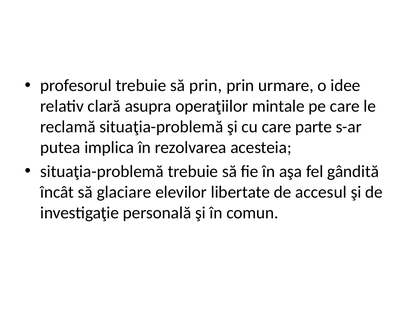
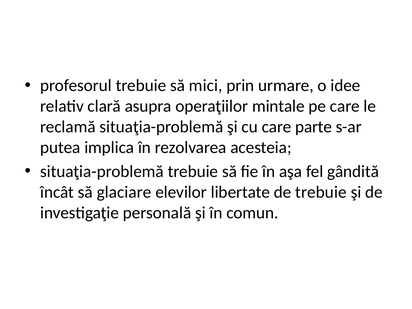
să prin: prin -> mici
de accesul: accesul -> trebuie
